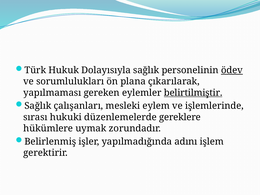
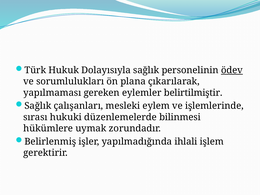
belirtilmiştir underline: present -> none
gereklere: gereklere -> bilinmesi
adını: adını -> ihlali
